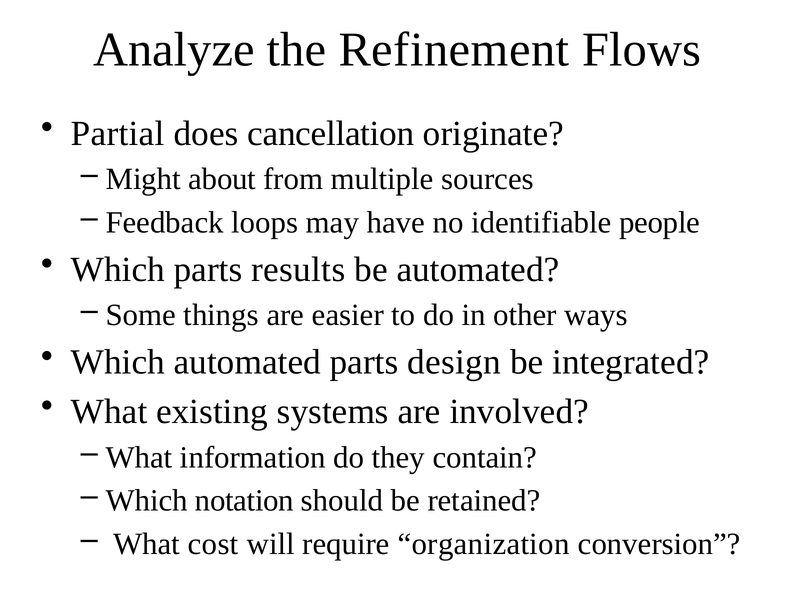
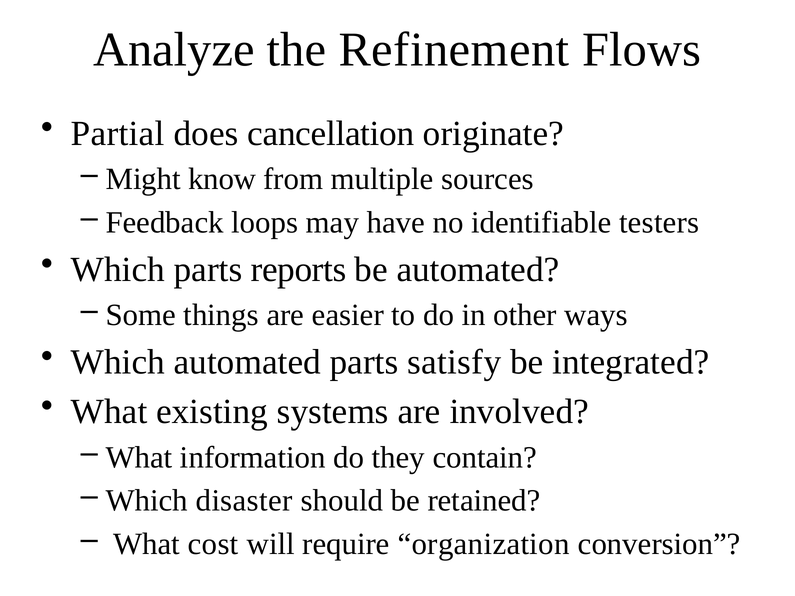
about: about -> know
people: people -> testers
results: results -> reports
design: design -> satisfy
notation: notation -> disaster
